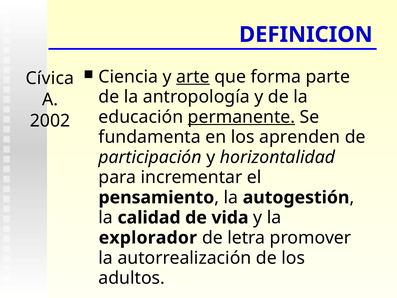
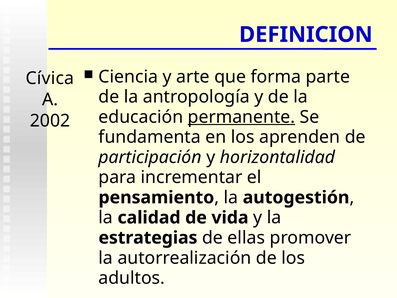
arte underline: present -> none
explorador: explorador -> estrategias
letra: letra -> ellas
